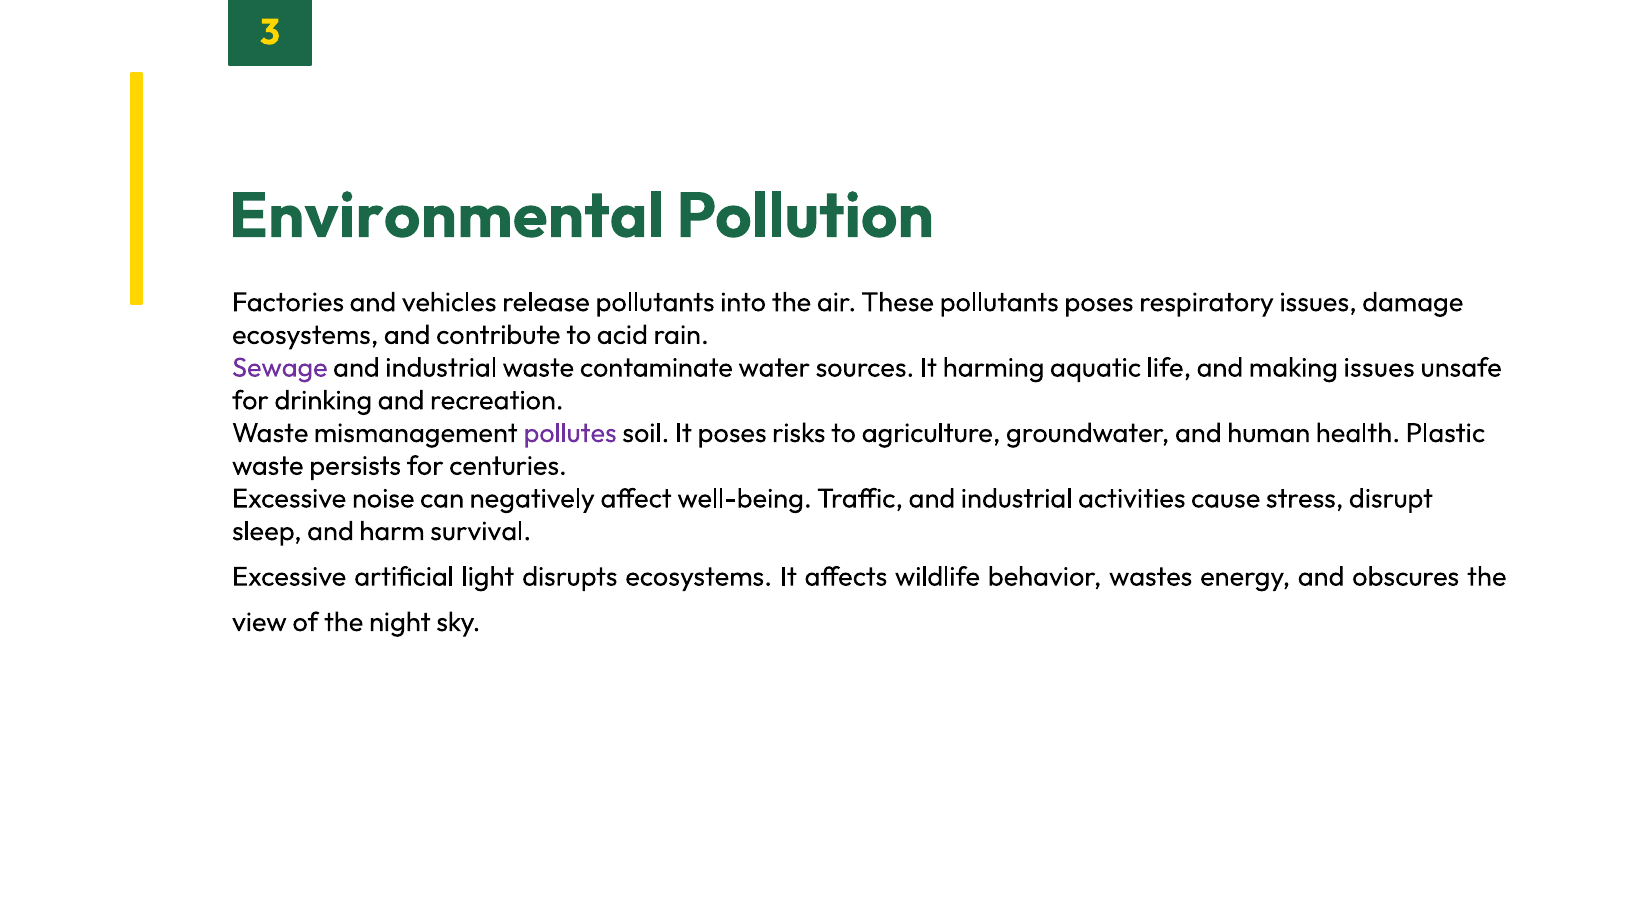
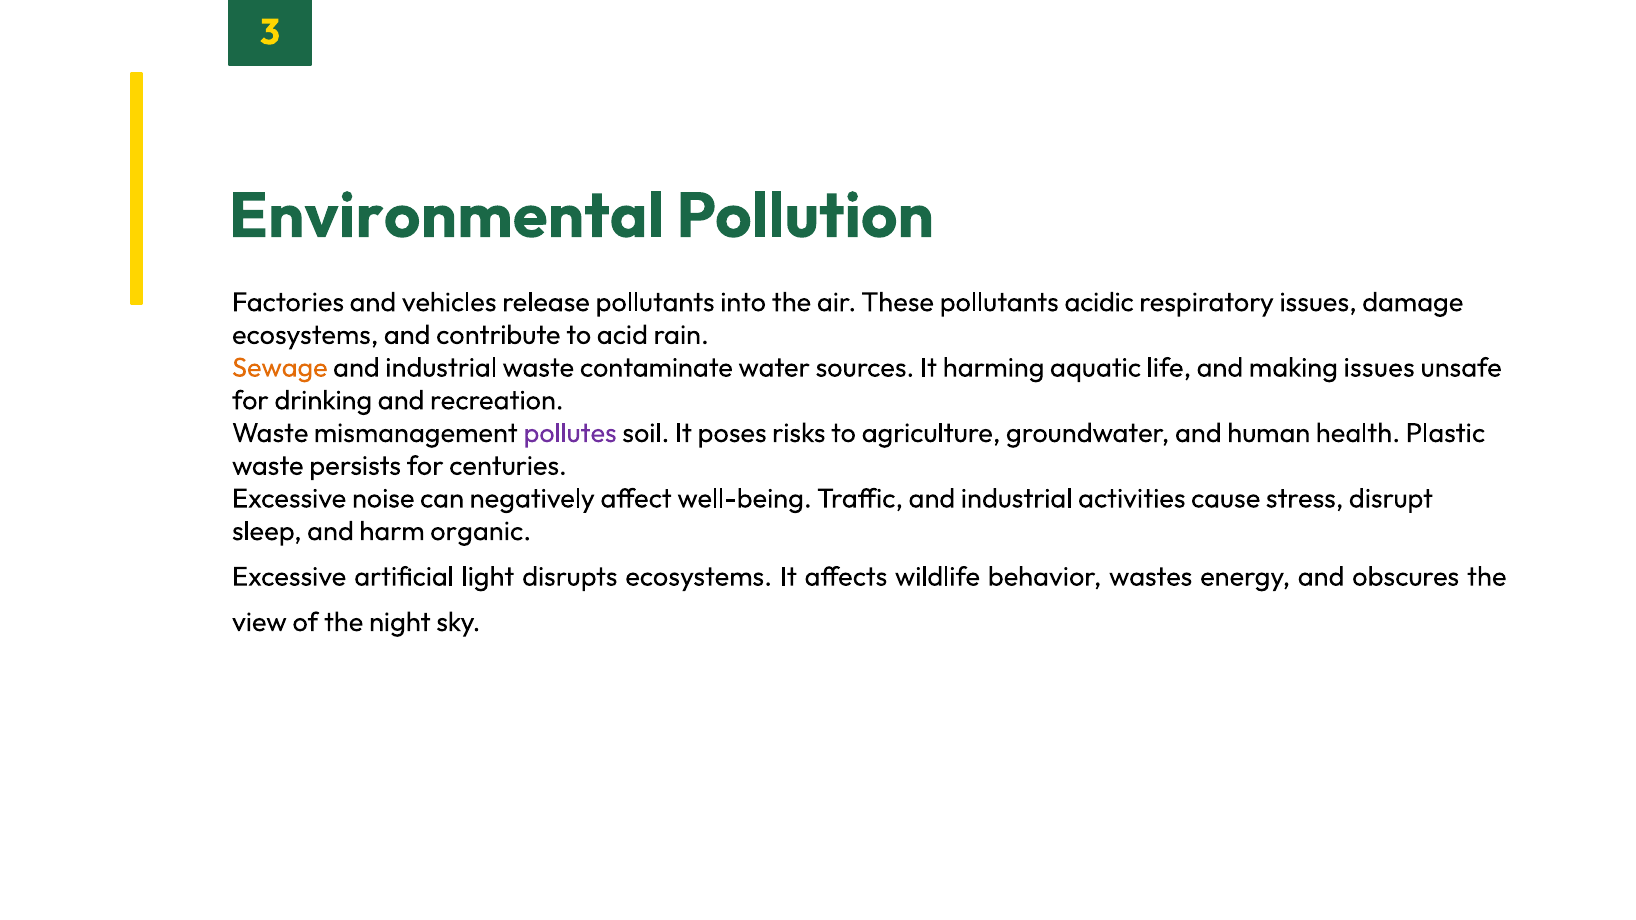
pollutants poses: poses -> acidic
Sewage colour: purple -> orange
survival: survival -> organic
